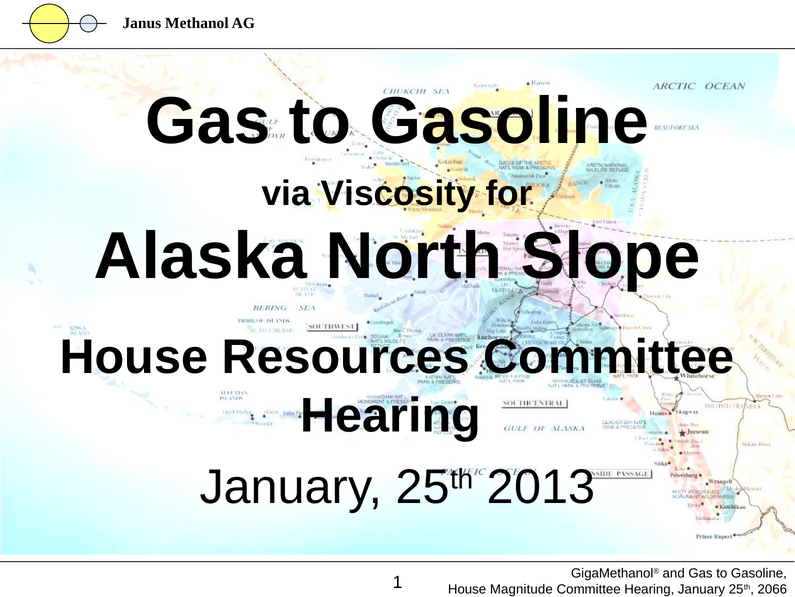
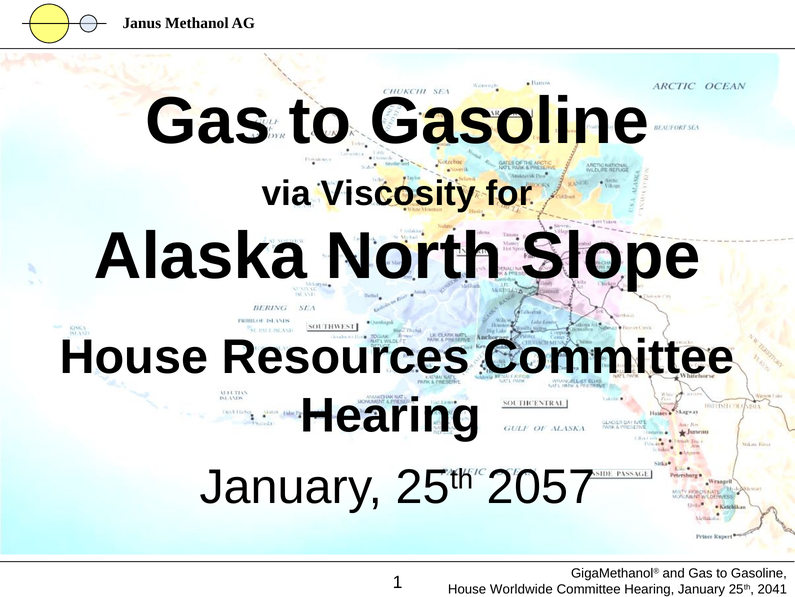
2013: 2013 -> 2057
Magnitude: Magnitude -> Worldwide
2066: 2066 -> 2041
